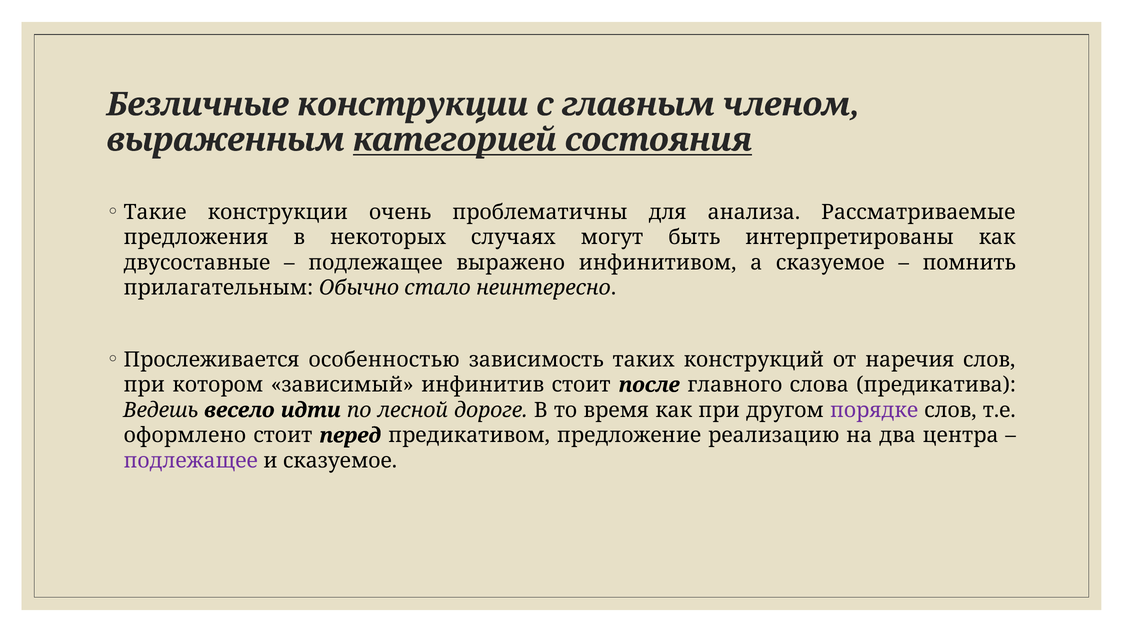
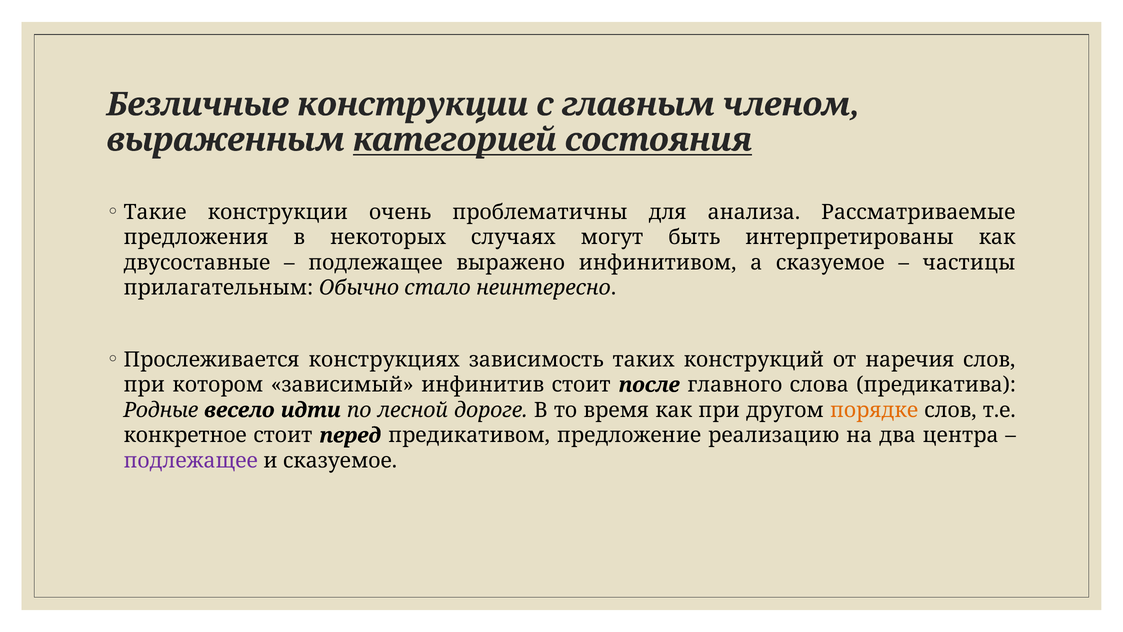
помнить: помнить -> частицы
особенностью: особенностью -> конструкциях
Ведешь: Ведешь -> Родные
порядке colour: purple -> orange
оформлено: оформлено -> конкретное
